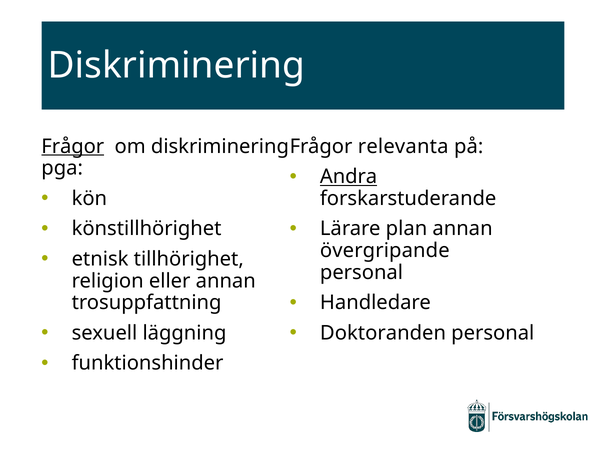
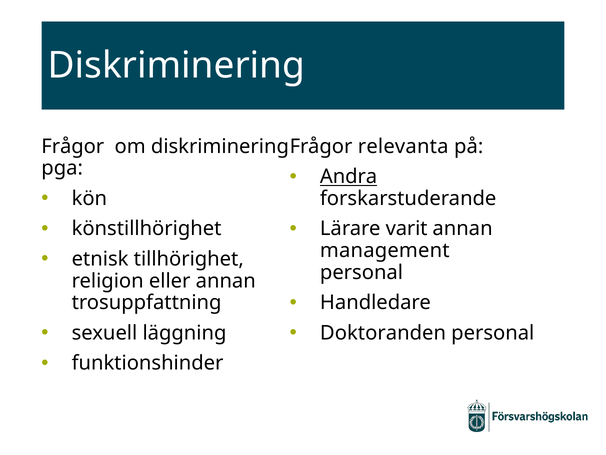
Frågor at (73, 146) underline: present -> none
plan: plan -> varit
övergripande: övergripande -> management
